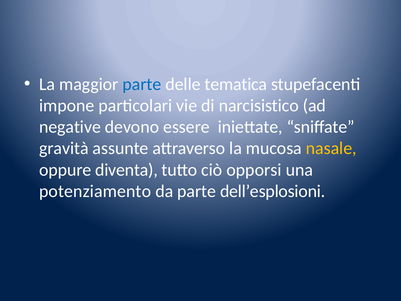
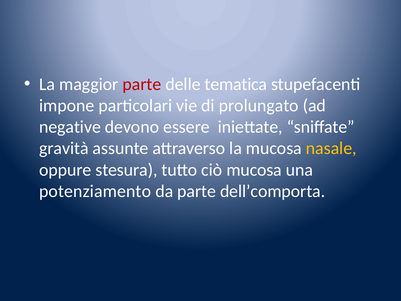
parte at (142, 84) colour: blue -> red
narcisistico: narcisistico -> prolungato
diventa: diventa -> stesura
ciò opporsi: opporsi -> mucosa
dell’esplosioni: dell’esplosioni -> dell’comporta
